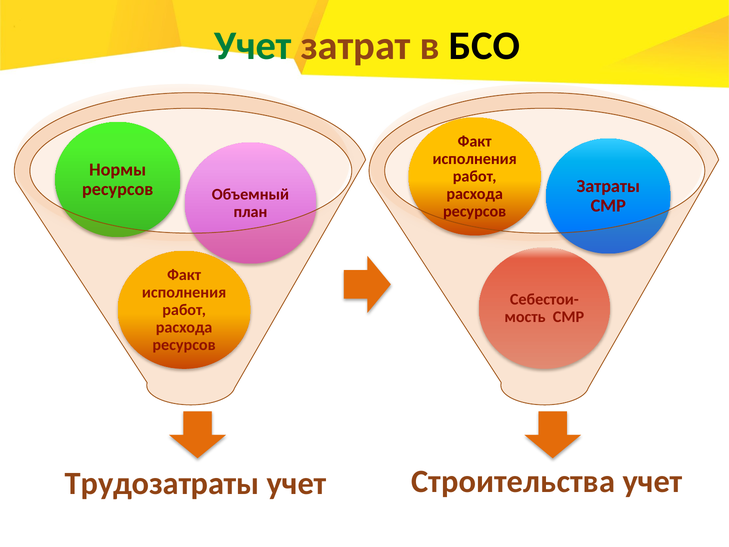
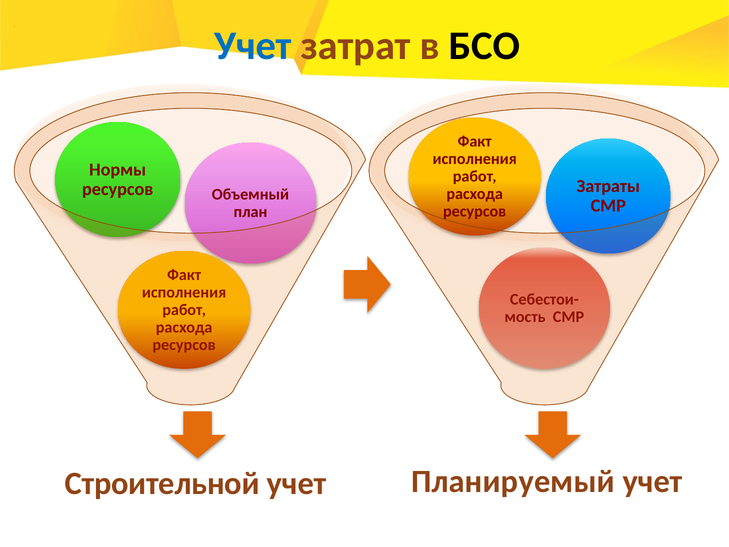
Учет at (253, 46) colour: green -> blue
Трудозатраты: Трудозатраты -> Строительной
Строительства: Строительства -> Планируемый
